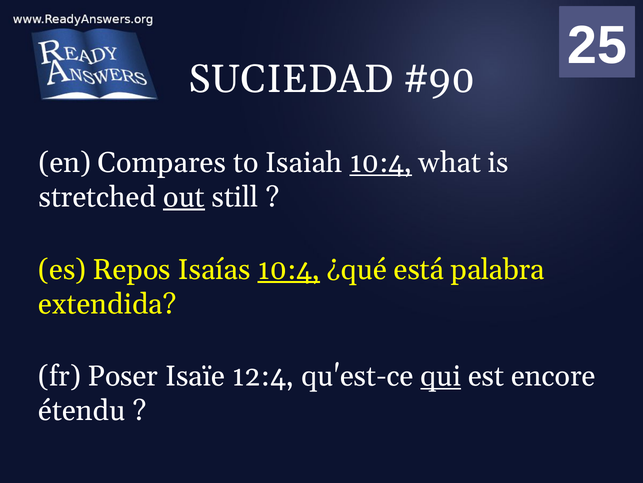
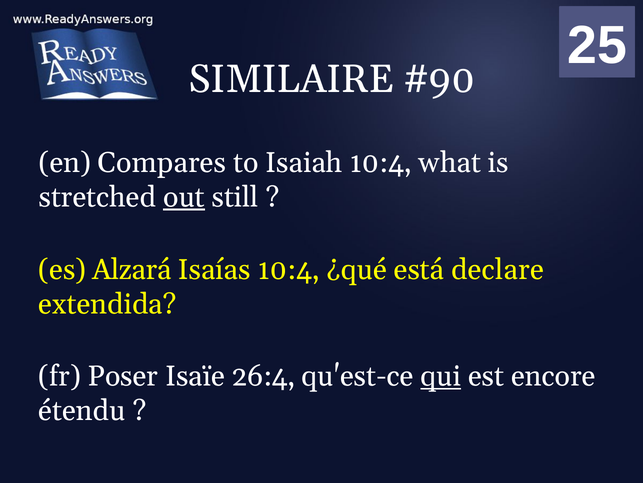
SUCIEDAD: SUCIEDAD -> SIMILAIRE
10:4 at (381, 163) underline: present -> none
Repos: Repos -> Alzará
10:4 at (289, 269) underline: present -> none
palabra: palabra -> declare
12:4: 12:4 -> 26:4
